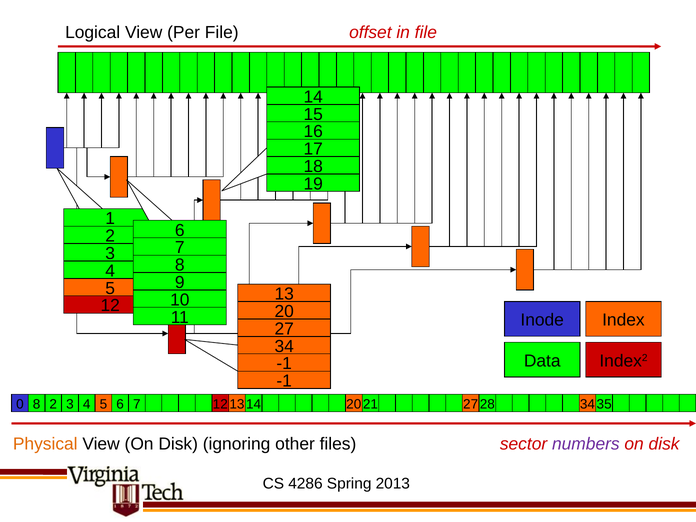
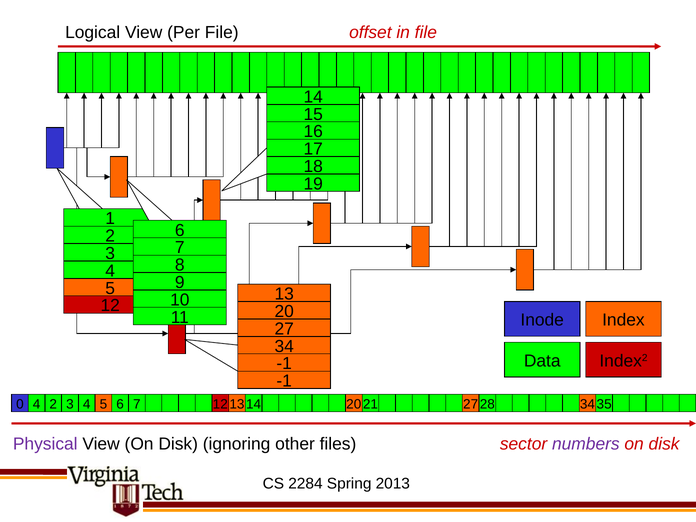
0 8: 8 -> 4
Physical colour: orange -> purple
4286: 4286 -> 2284
